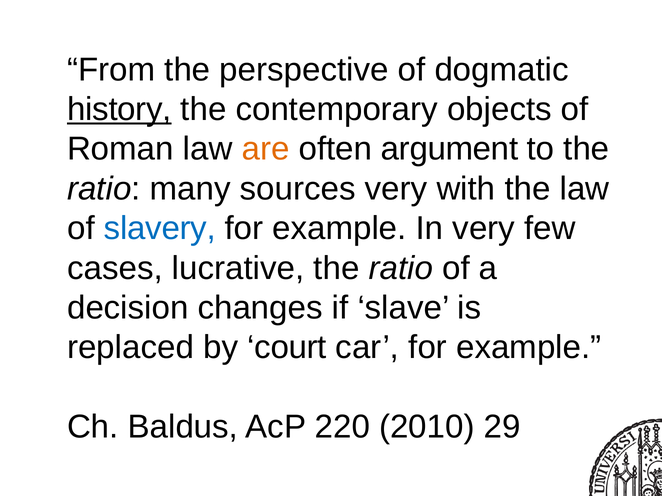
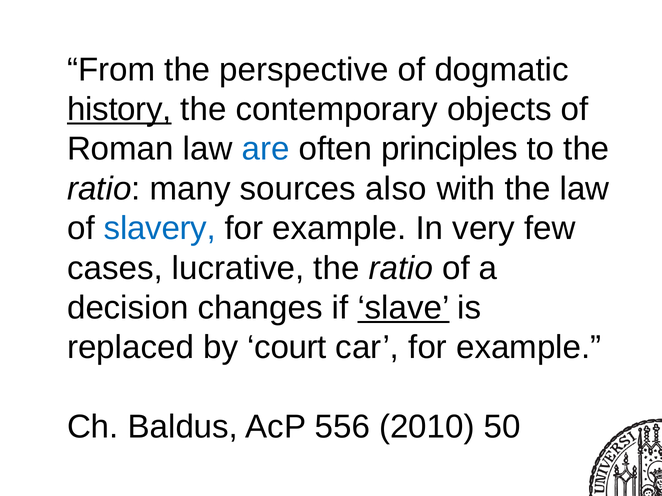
are colour: orange -> blue
argument: argument -> principles
sources very: very -> also
slave underline: none -> present
220: 220 -> 556
29: 29 -> 50
